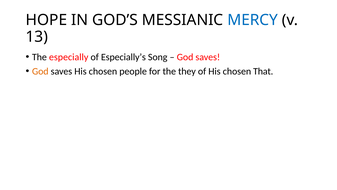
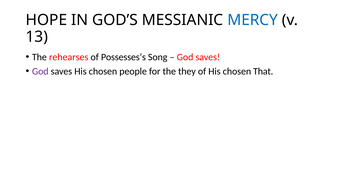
especially: especially -> rehearses
Especially’s: Especially’s -> Possesses’s
God at (40, 71) colour: orange -> purple
